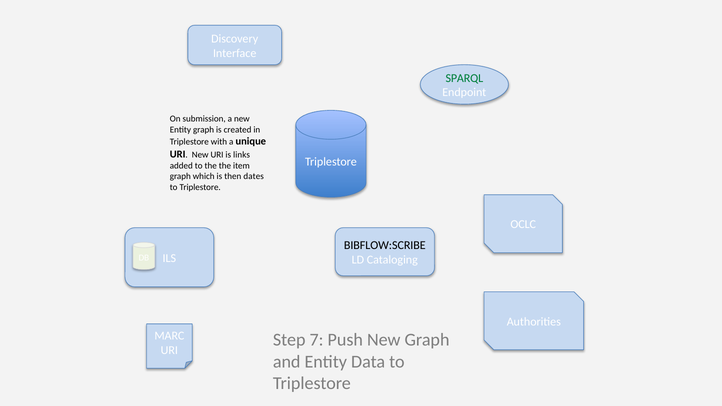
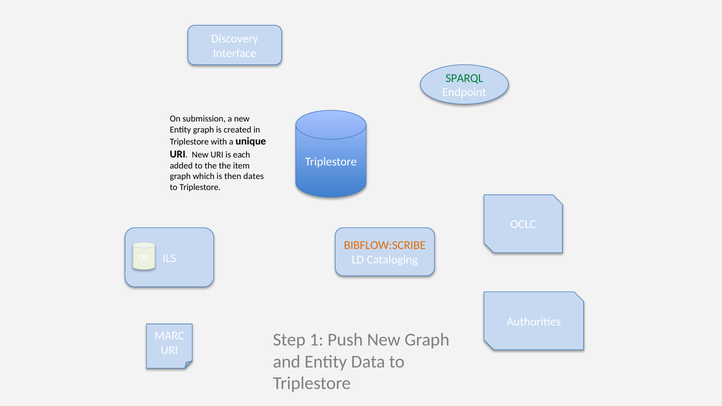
links: links -> each
BIBFLOW:SCRIBE colour: black -> orange
7: 7 -> 1
